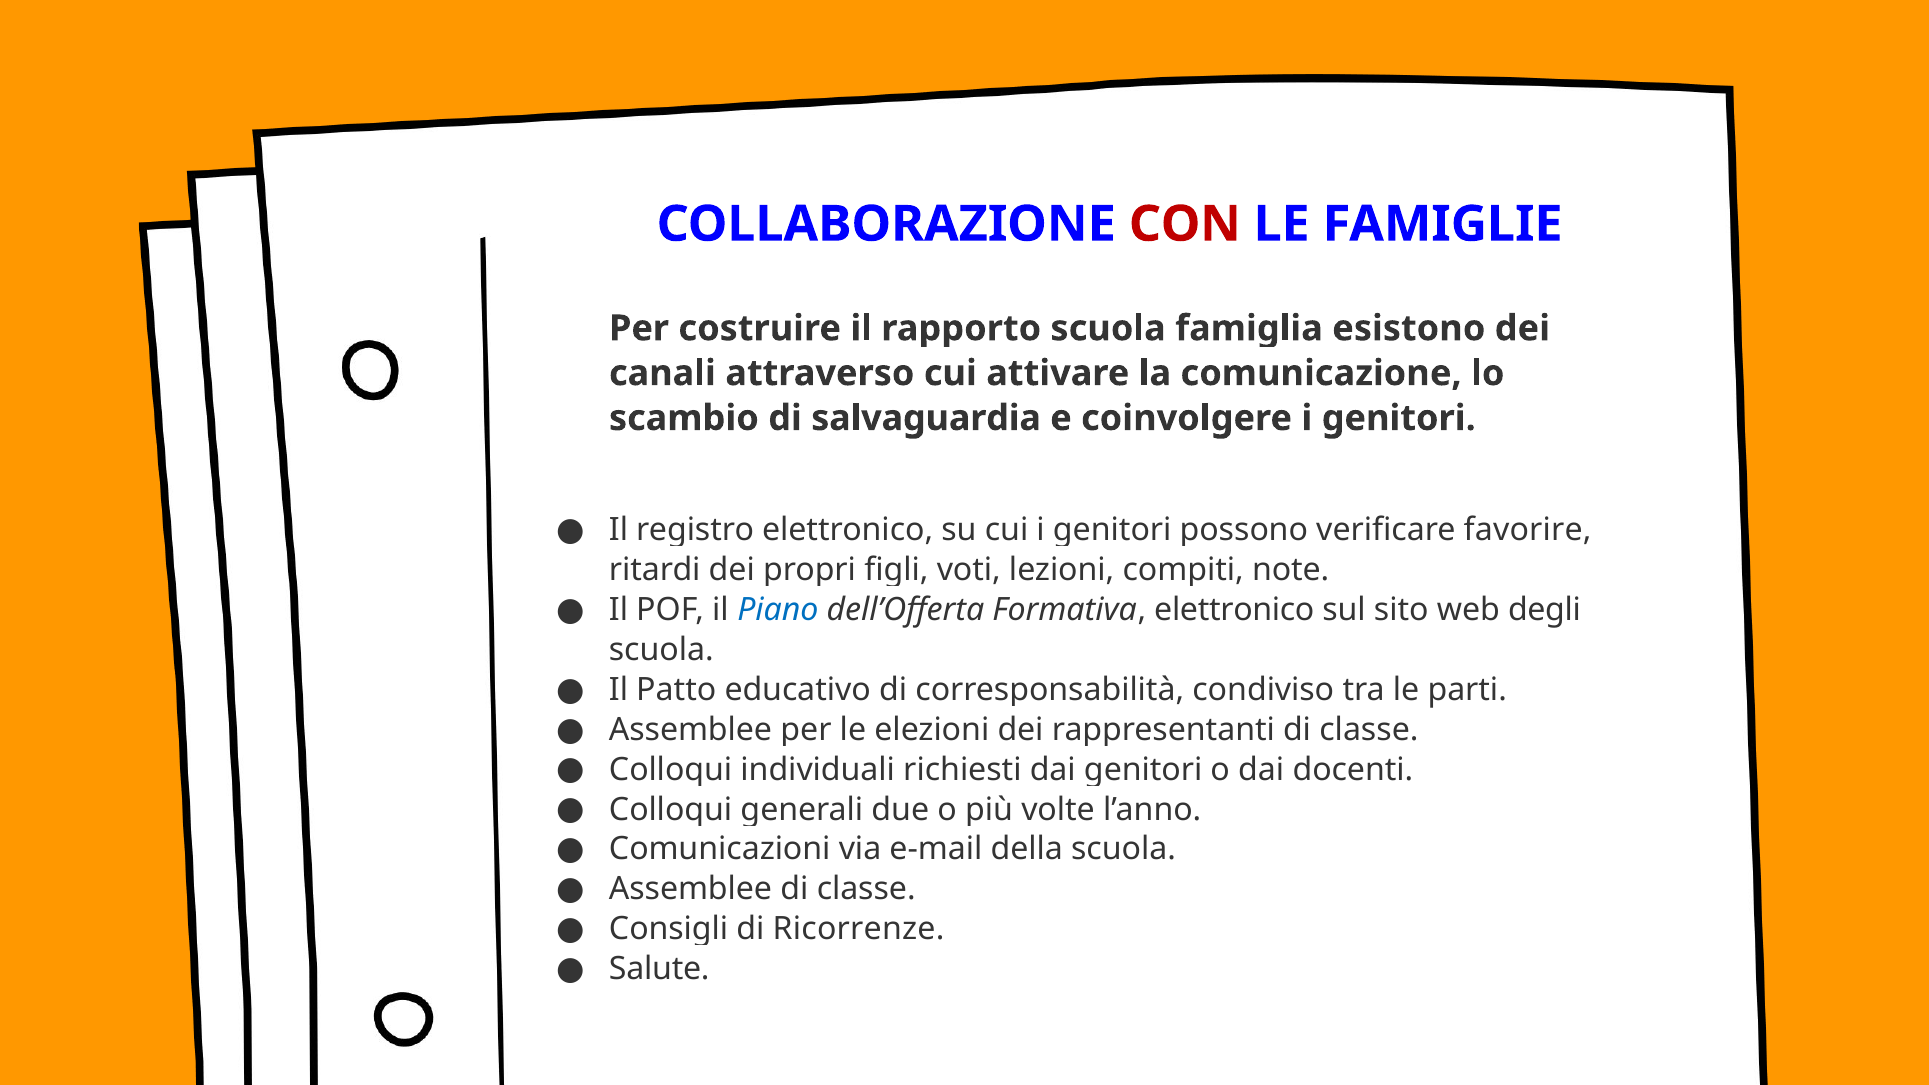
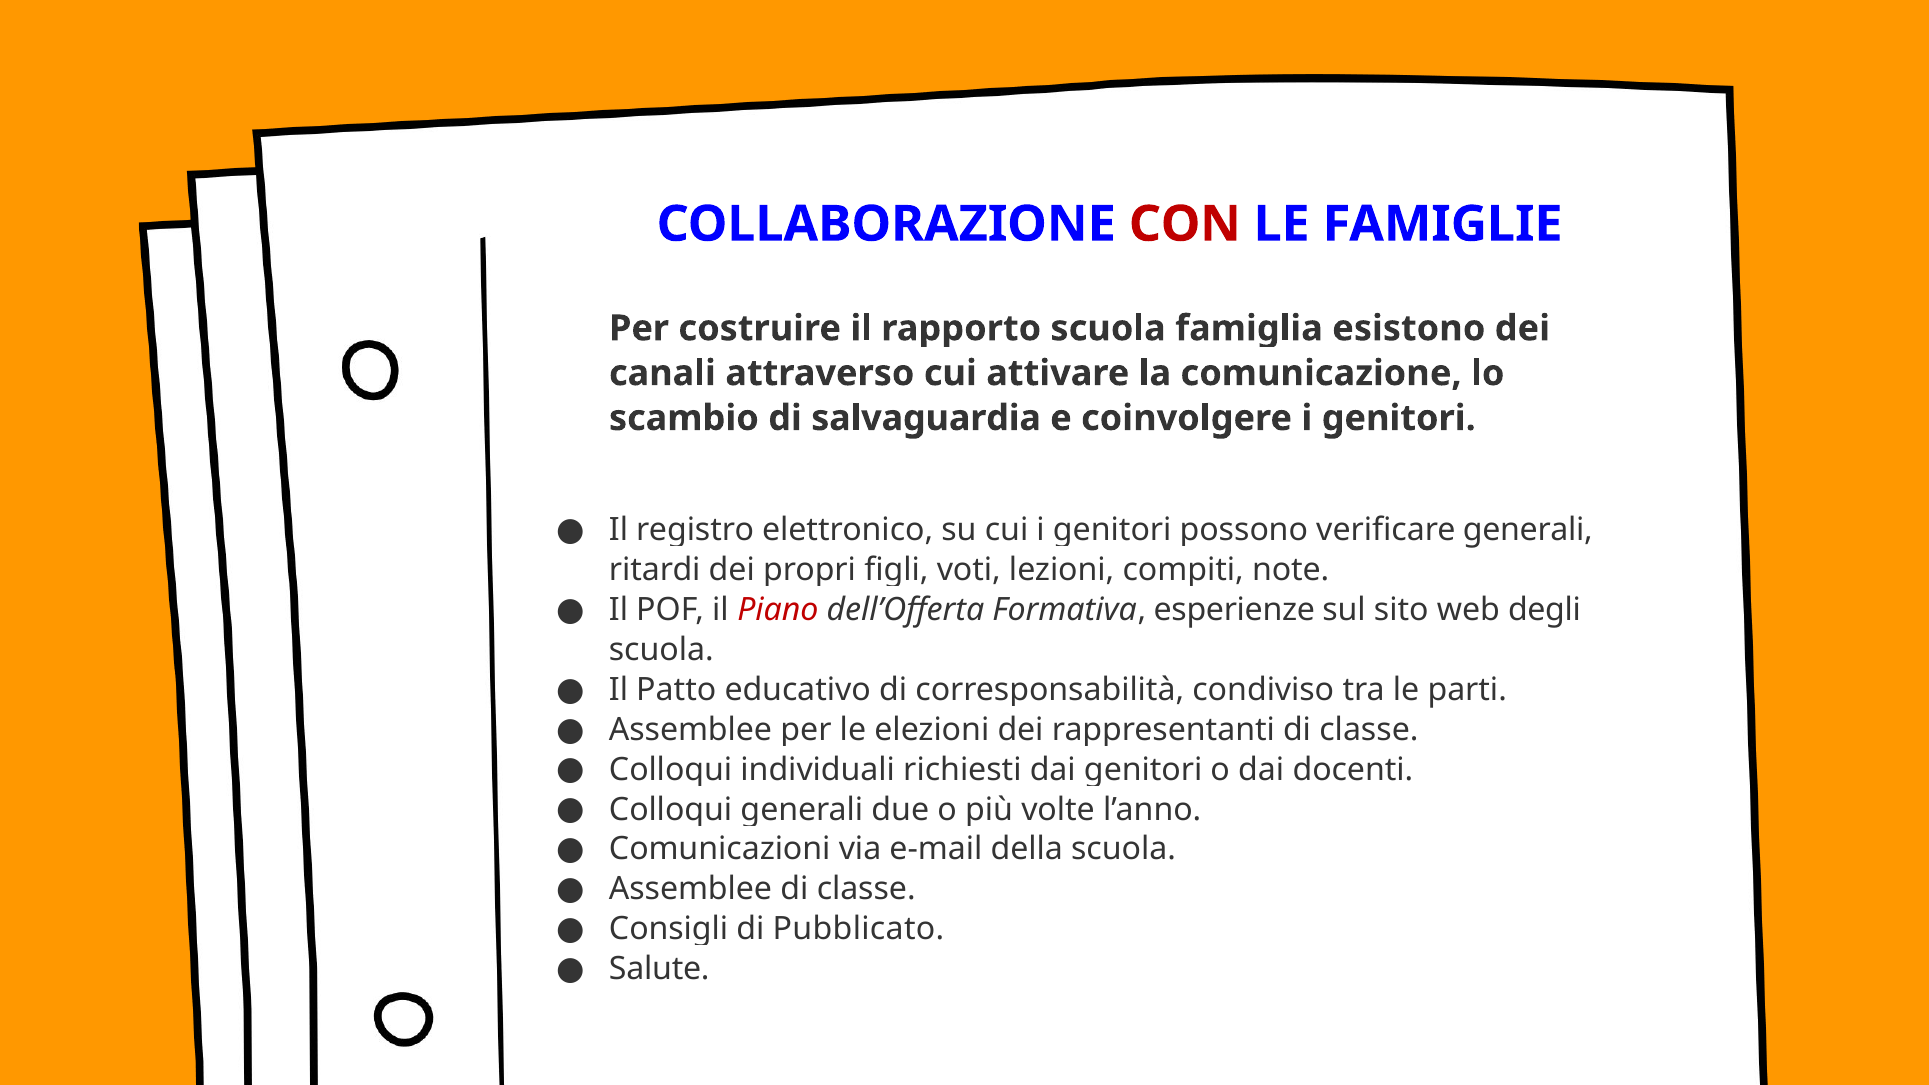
verificare favorire: favorire -> generali
Piano colour: blue -> red
Formativa elettronico: elettronico -> esperienze
Ricorrenze: Ricorrenze -> Pubblicato
